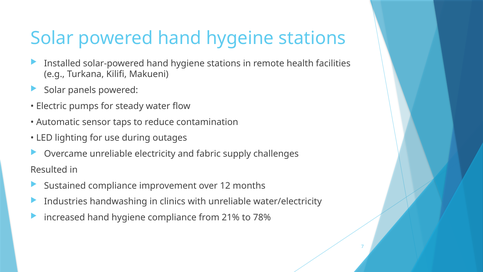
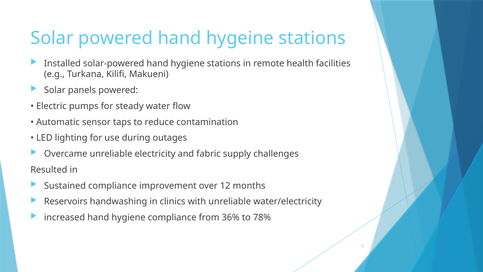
Industries: Industries -> Reservoirs
21%: 21% -> 36%
